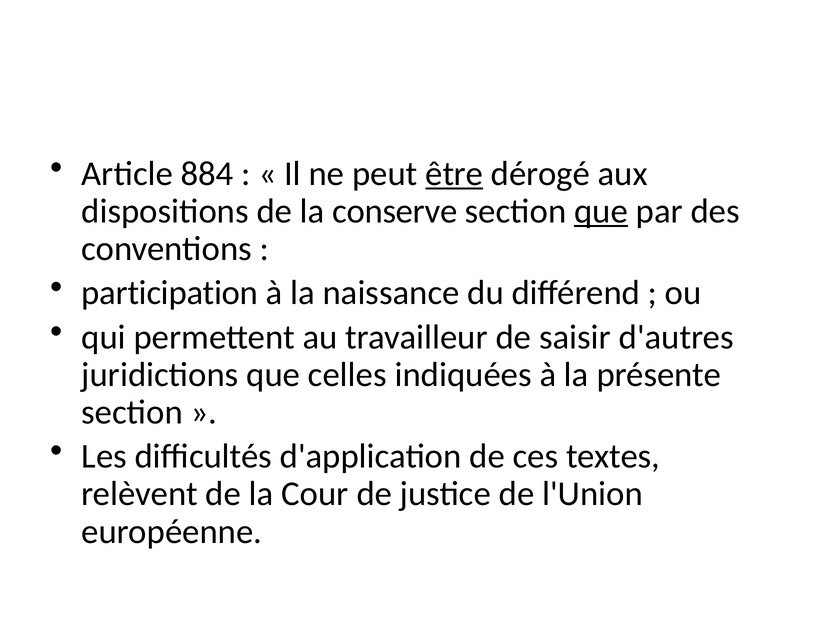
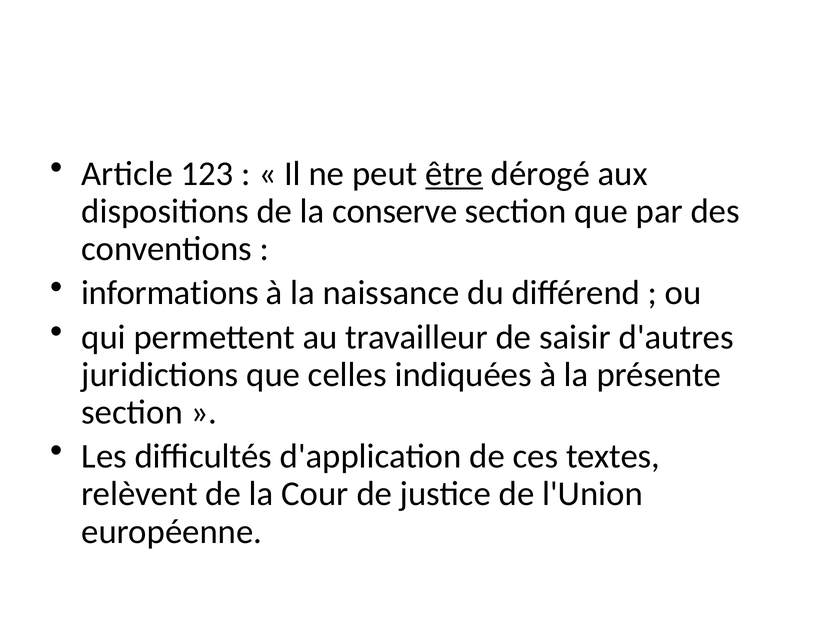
884: 884 -> 123
que at (601, 211) underline: present -> none
participation: participation -> informations
